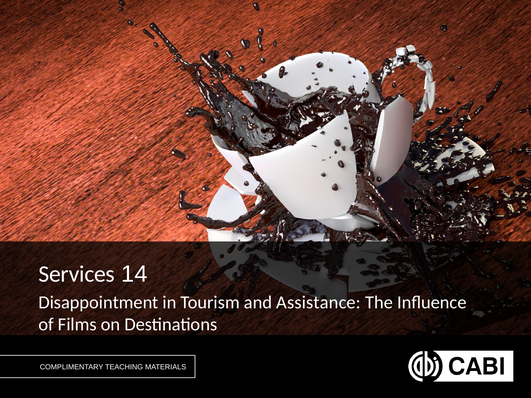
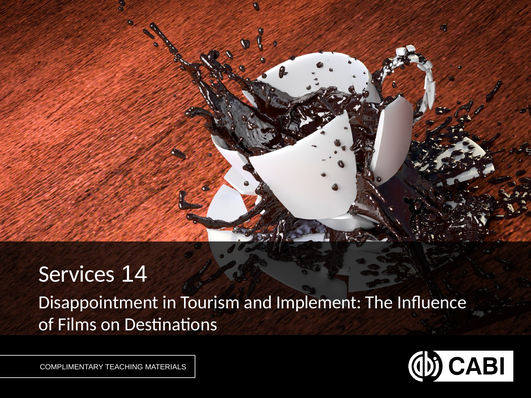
Assistance: Assistance -> Implement
